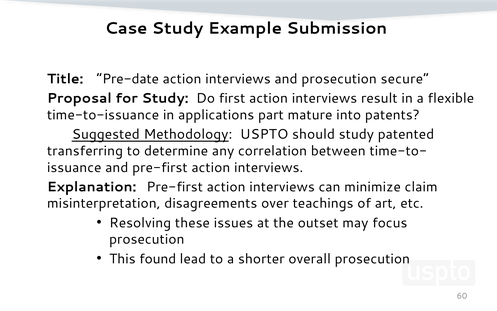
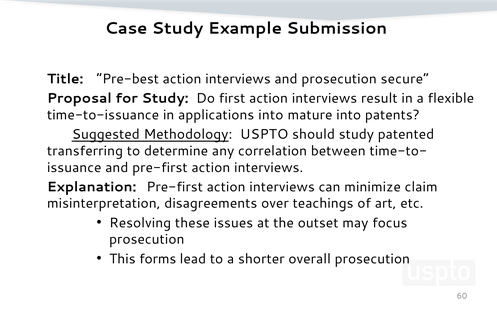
Pre-date: Pre-date -> Pre-best
applications part: part -> into
found: found -> forms
